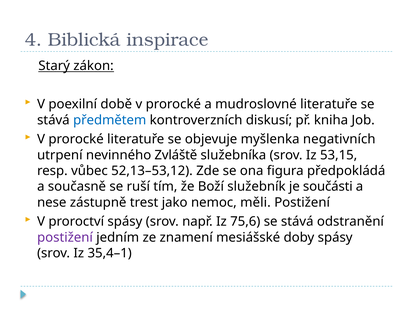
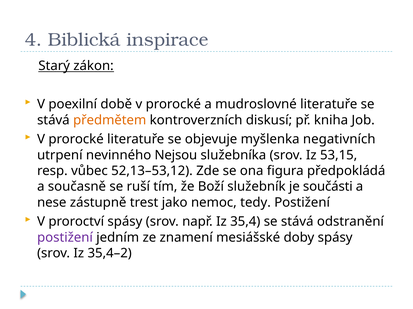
předmětem colour: blue -> orange
Zvláště: Zvláště -> Nejsou
měli: měli -> tedy
75,6: 75,6 -> 35,4
35,4–1: 35,4–1 -> 35,4–2
